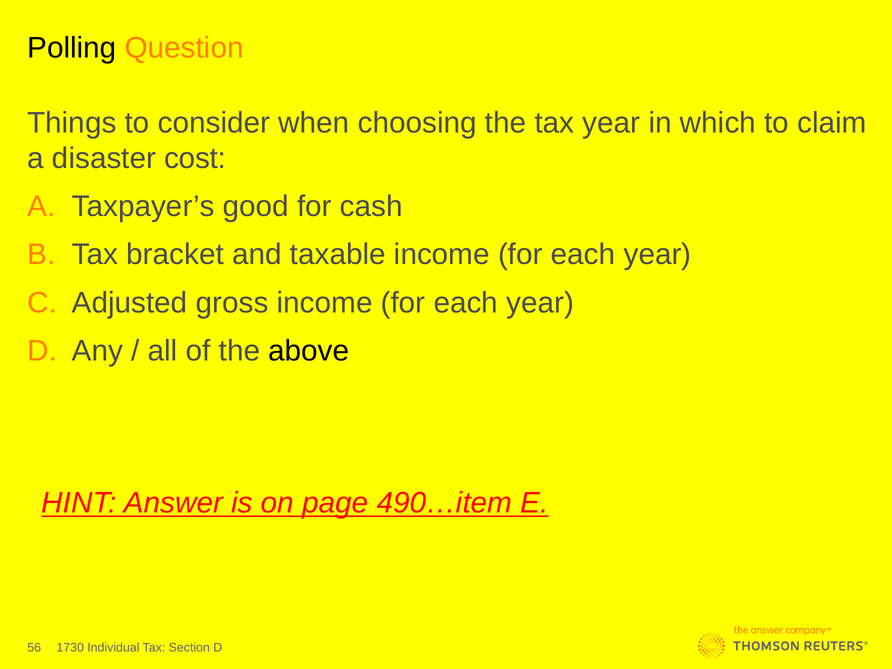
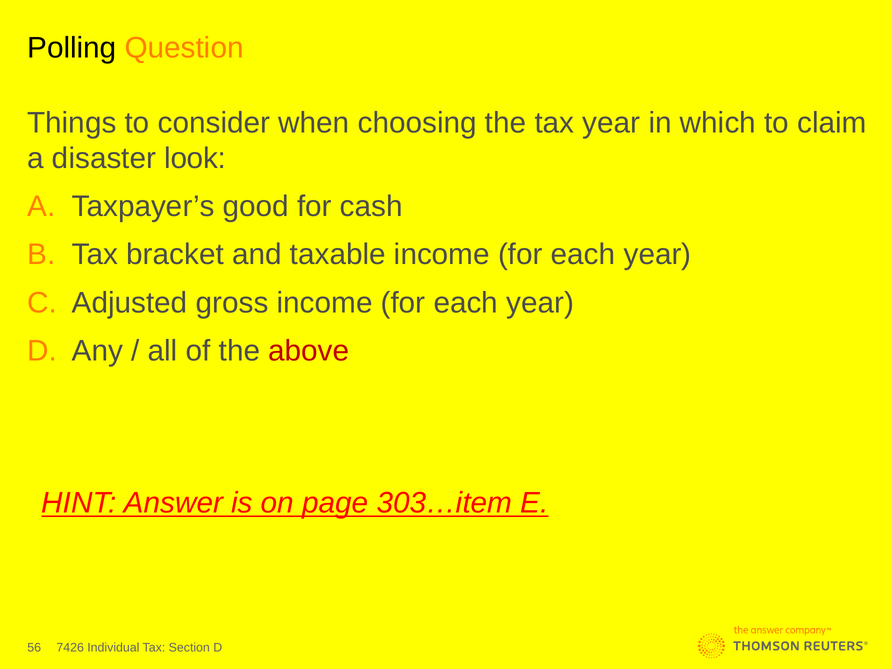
cost: cost -> look
above colour: black -> red
490…item: 490…item -> 303…item
1730: 1730 -> 7426
